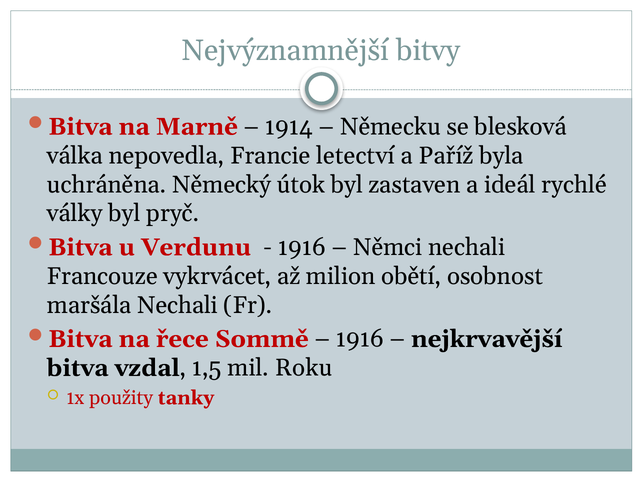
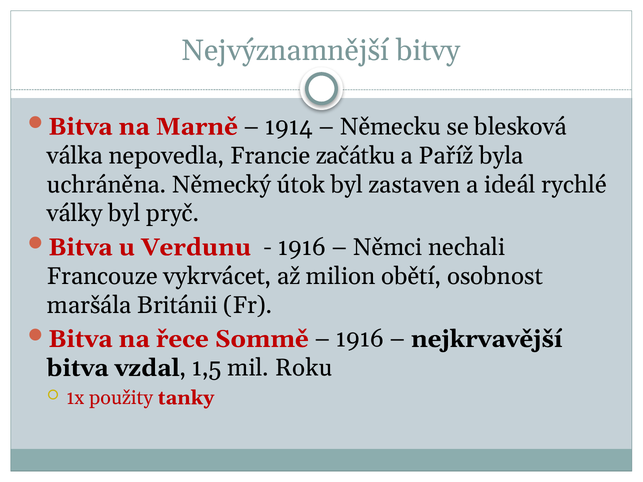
letectví: letectví -> začátku
maršála Nechali: Nechali -> Británii
